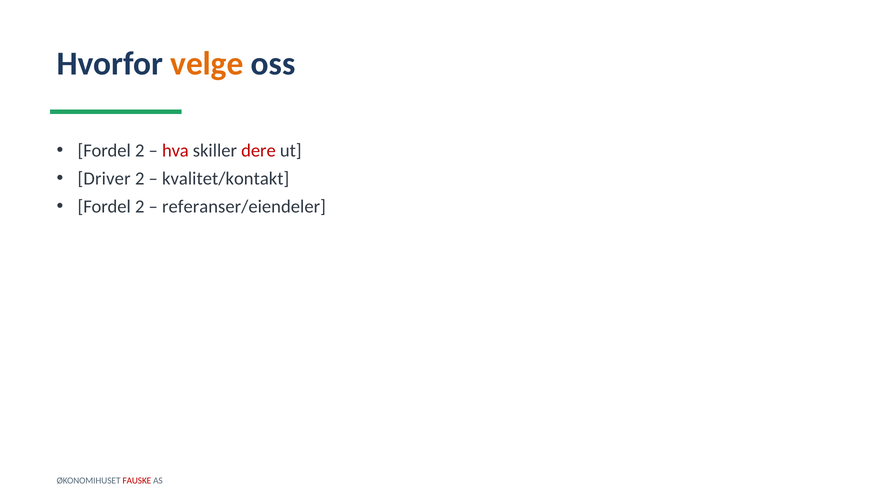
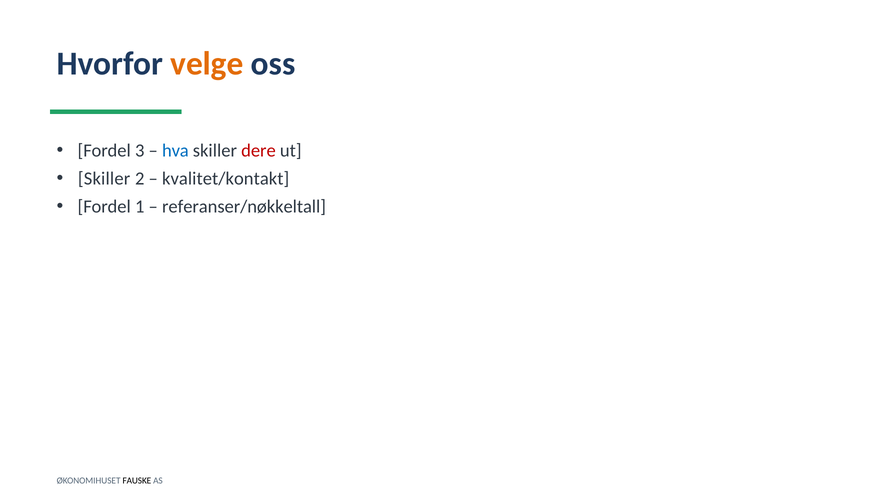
2 at (140, 151): 2 -> 3
hva colour: red -> blue
Driver at (104, 179): Driver -> Skiller
2 at (140, 207): 2 -> 1
referanser/eiendeler: referanser/eiendeler -> referanser/nøkkeltall
FAUSKE colour: red -> black
